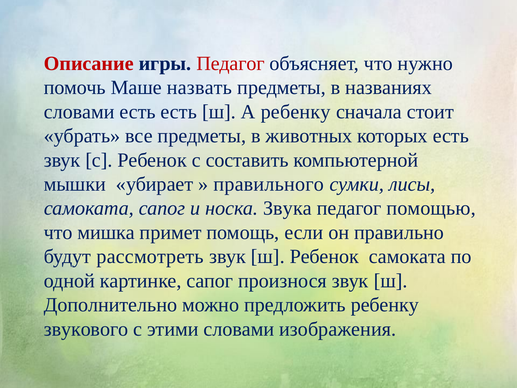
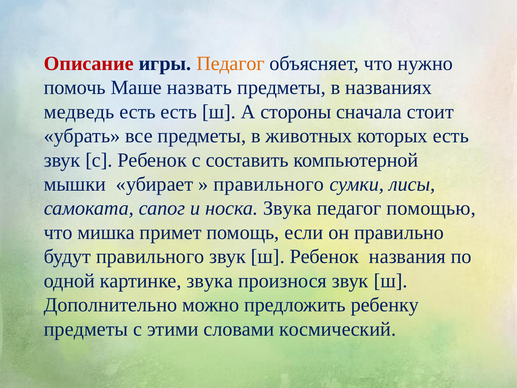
Педагог at (231, 63) colour: red -> orange
словами at (79, 112): словами -> медведь
А ребенку: ребенку -> стороны
будут рассмотреть: рассмотреть -> правильного
Ребенок самоката: самоката -> названия
картинке сапог: сапог -> звука
звукового at (86, 329): звукового -> предметы
изображения: изображения -> космический
